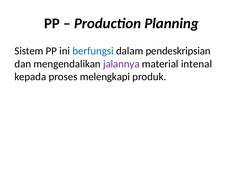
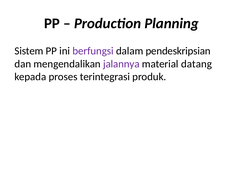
berfungsi colour: blue -> purple
intenal: intenal -> datang
melengkapi: melengkapi -> terintegrasi
